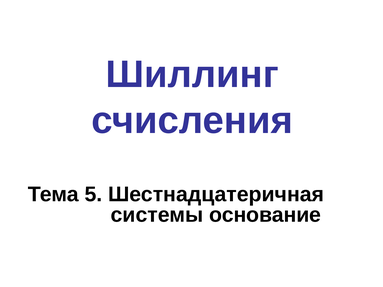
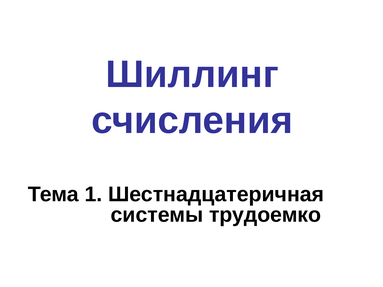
5: 5 -> 1
основание: основание -> трудоемко
